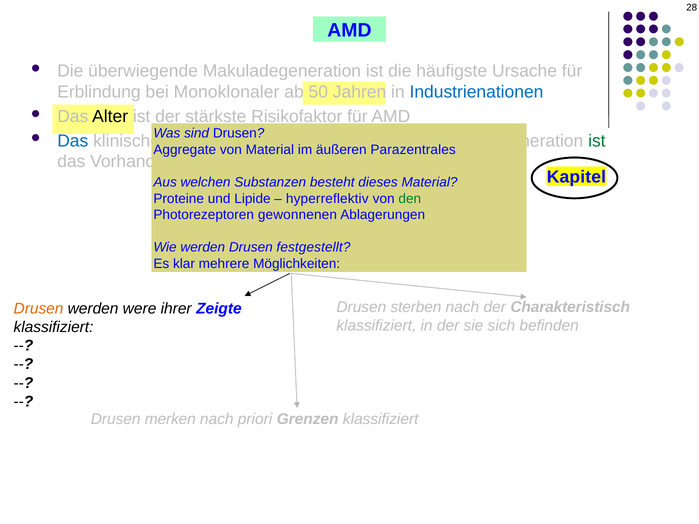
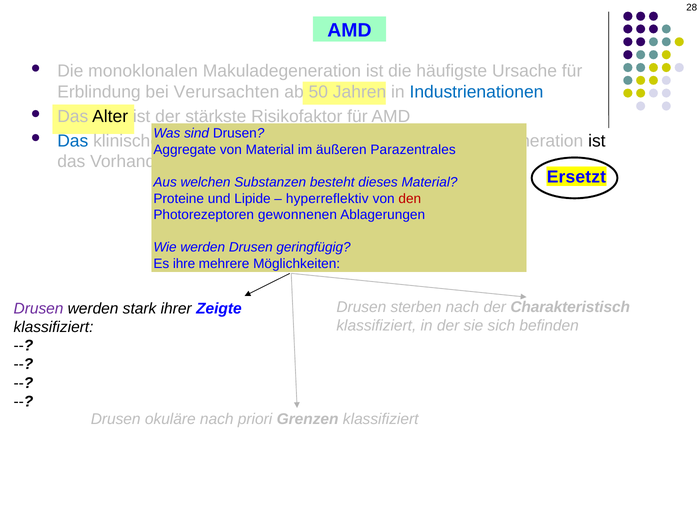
überwiegende: überwiegende -> monoklonalen
Monoklonaler: Monoklonaler -> Verursachten
ist at (597, 141) colour: green -> black
Kapitel: Kapitel -> Ersetzt
den colour: green -> red
festgestellt: festgestellt -> geringfügig
klar: klar -> ihre
Drusen at (39, 309) colour: orange -> purple
were: were -> stark
merken: merken -> okuläre
